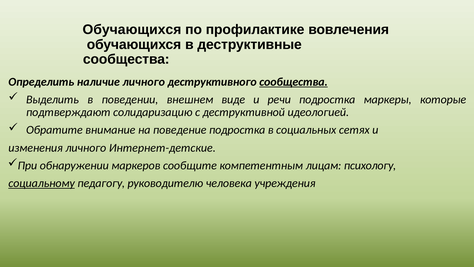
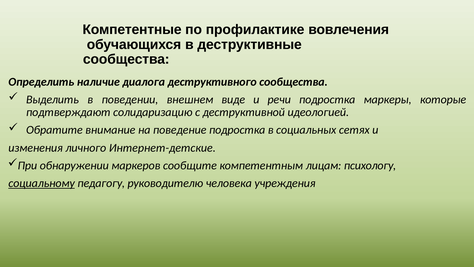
Обучающихся at (132, 30): Обучающихся -> Компетентные
наличие личного: личного -> диалога
сообщества at (293, 82) underline: present -> none
